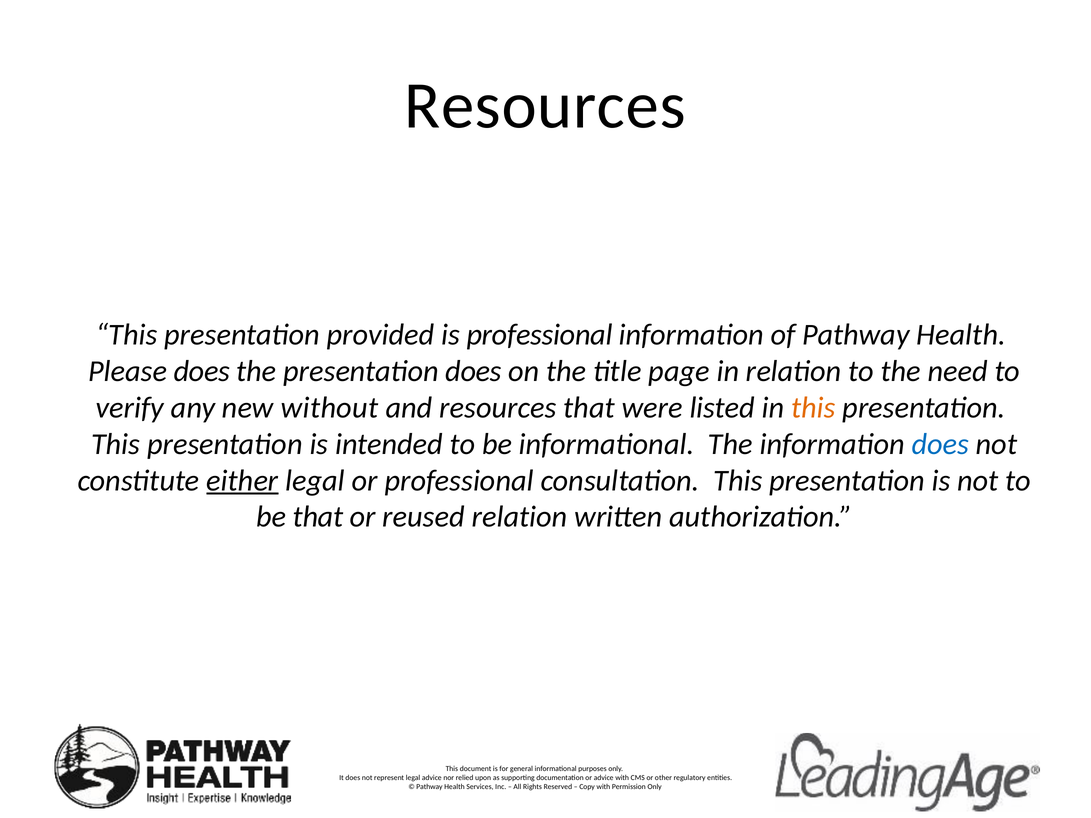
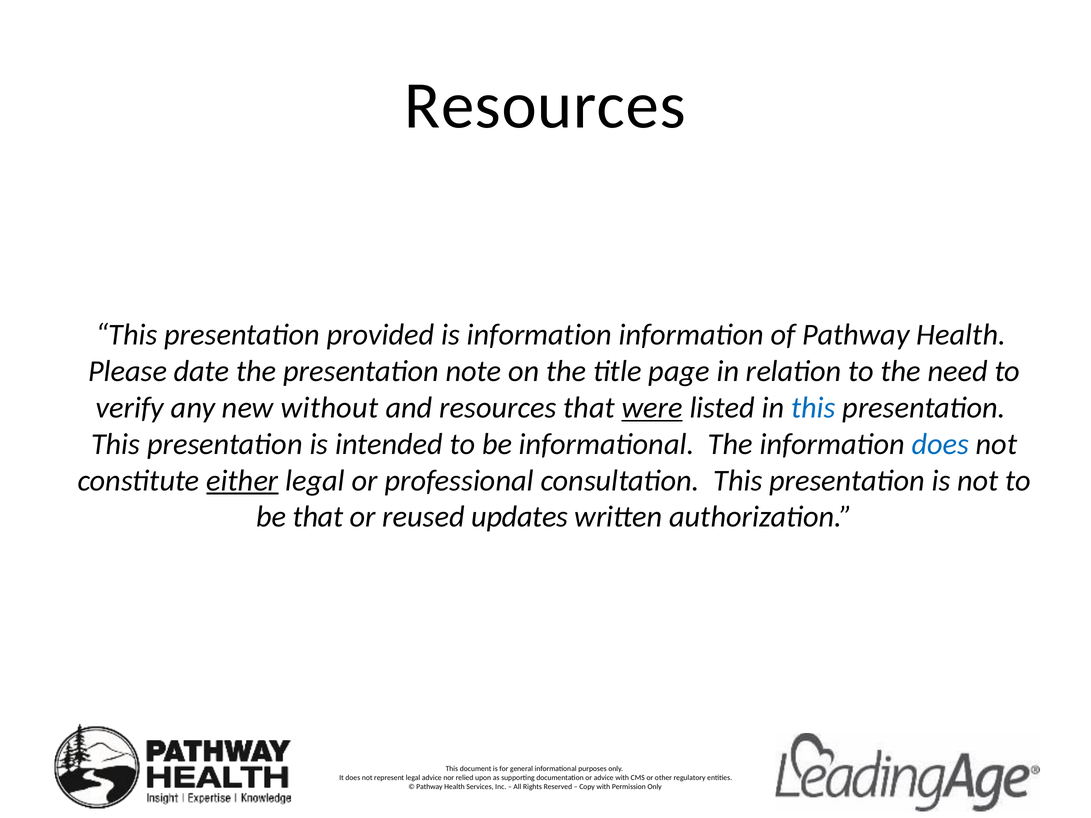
is professional: professional -> information
Please does: does -> date
presentation does: does -> note
were underline: none -> present
this at (813, 408) colour: orange -> blue
reused relation: relation -> updates
